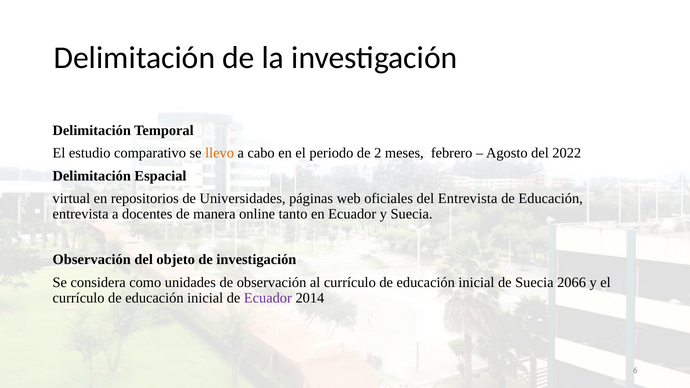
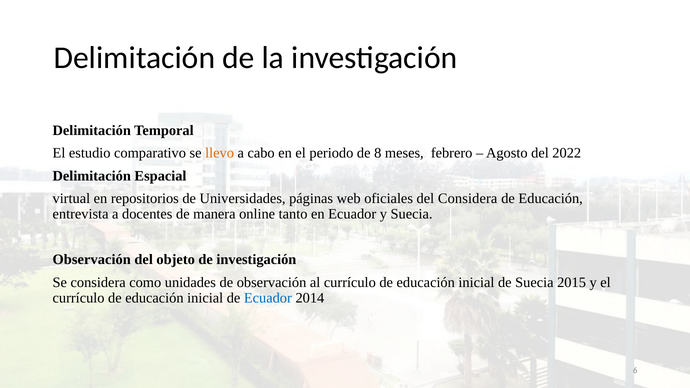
2: 2 -> 8
del Entrevista: Entrevista -> Considera
2066: 2066 -> 2015
Ecuador at (268, 298) colour: purple -> blue
